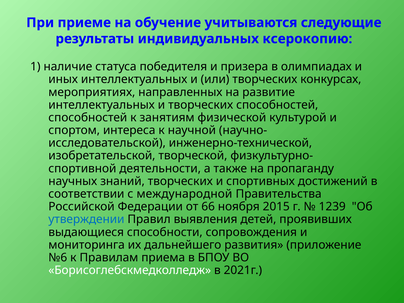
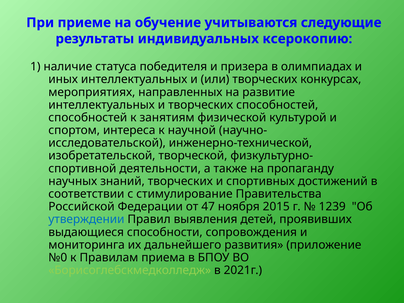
международной: международной -> стимулирование
66: 66 -> 47
№6: №6 -> №0
Борисоглебскмедколледж colour: white -> light green
